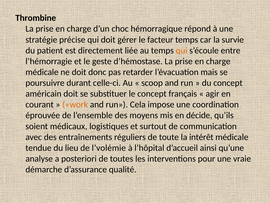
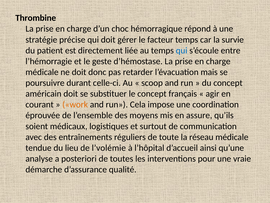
qui at (182, 50) colour: orange -> blue
décide: décide -> assure
intérêt: intérêt -> réseau
